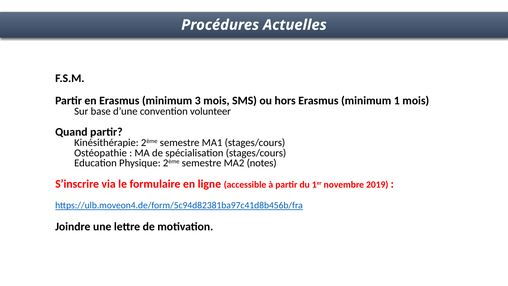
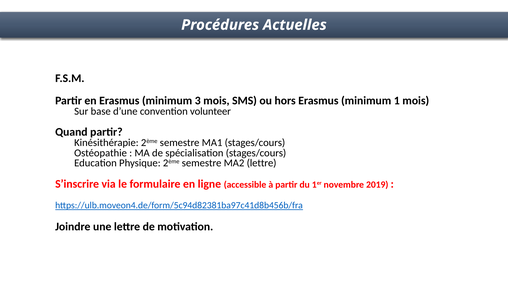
MA2 notes: notes -> lettre
